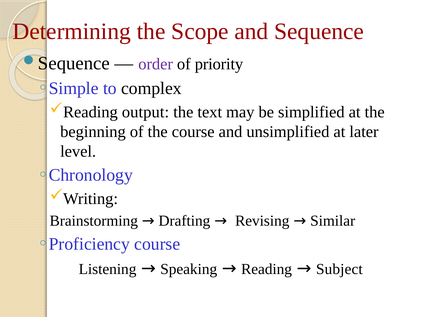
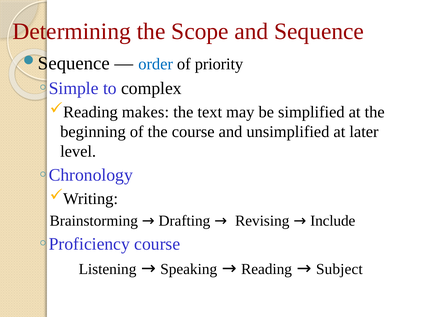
order colour: purple -> blue
output: output -> makes
Similar: Similar -> Include
